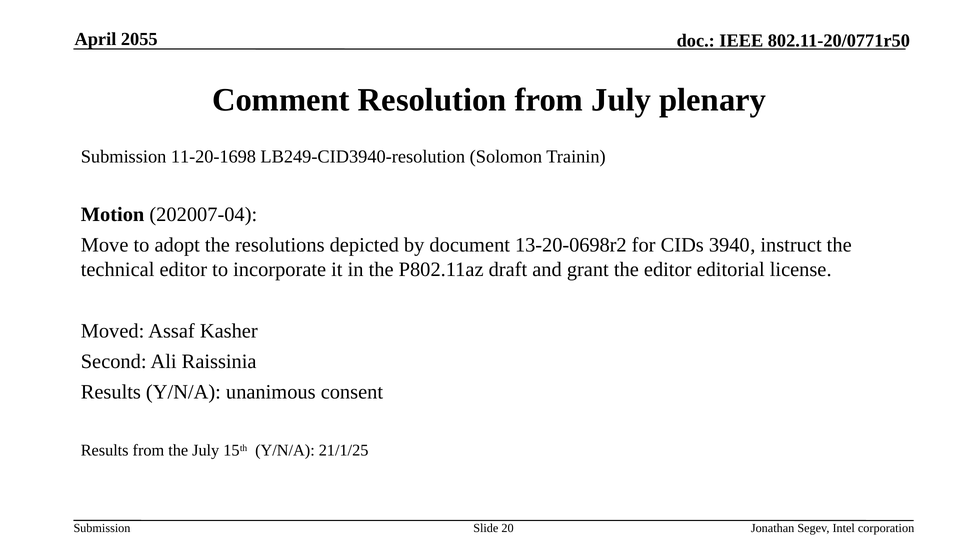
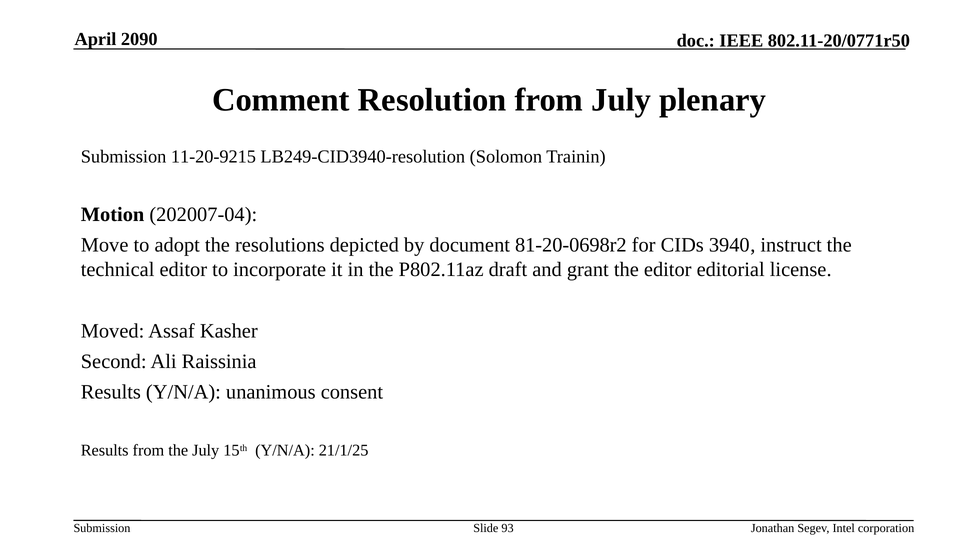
2055: 2055 -> 2090
11-20-1698: 11-20-1698 -> 11-20-9215
13-20-0698r2: 13-20-0698r2 -> 81-20-0698r2
20: 20 -> 93
